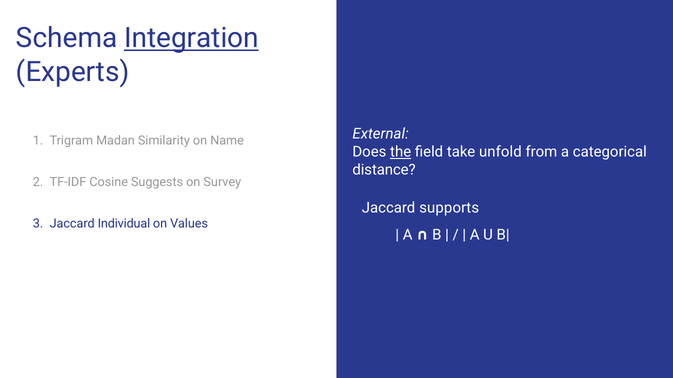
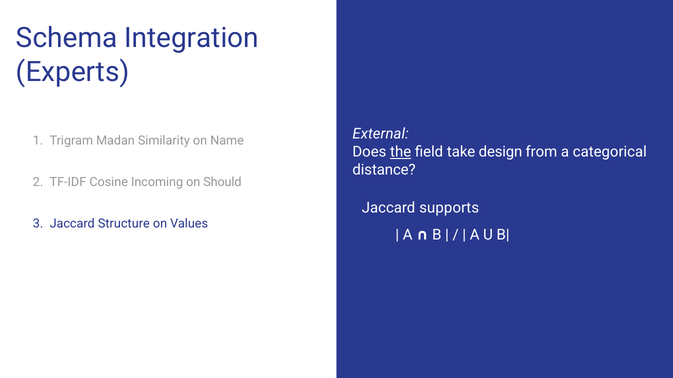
Integration underline: present -> none
unfold: unfold -> design
Suggests: Suggests -> Incoming
Survey: Survey -> Should
Individual: Individual -> Structure
